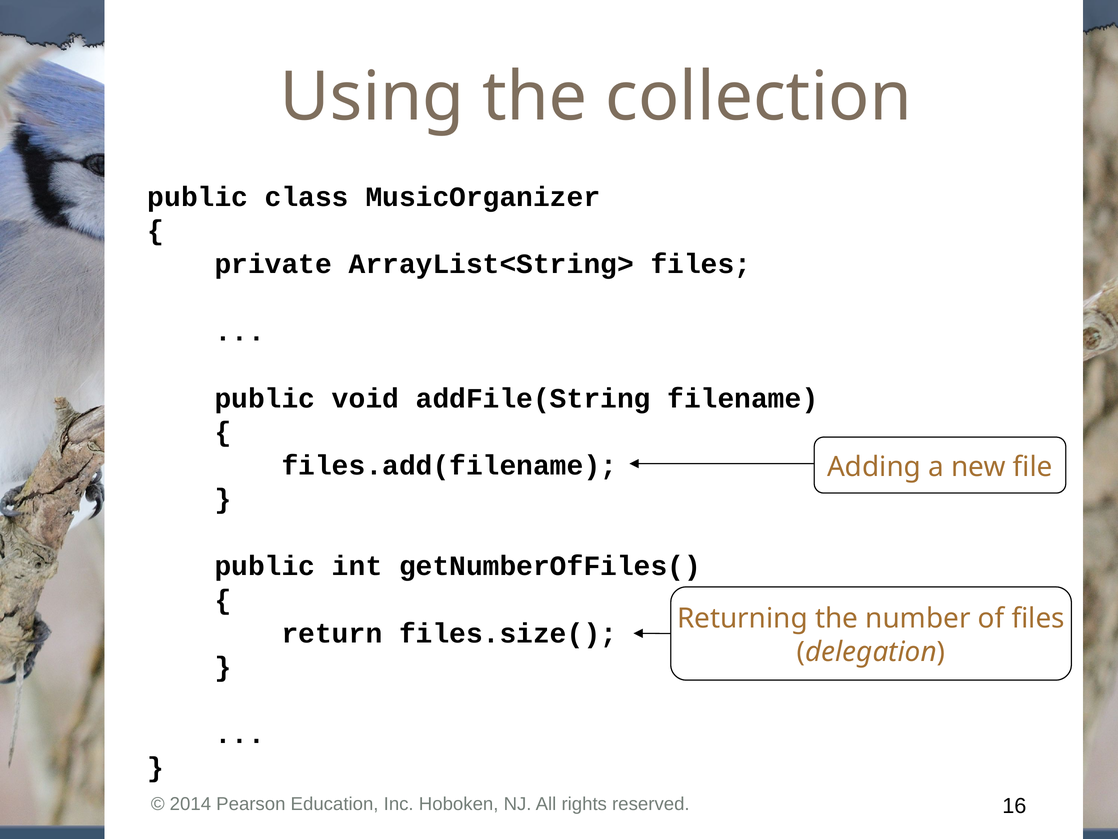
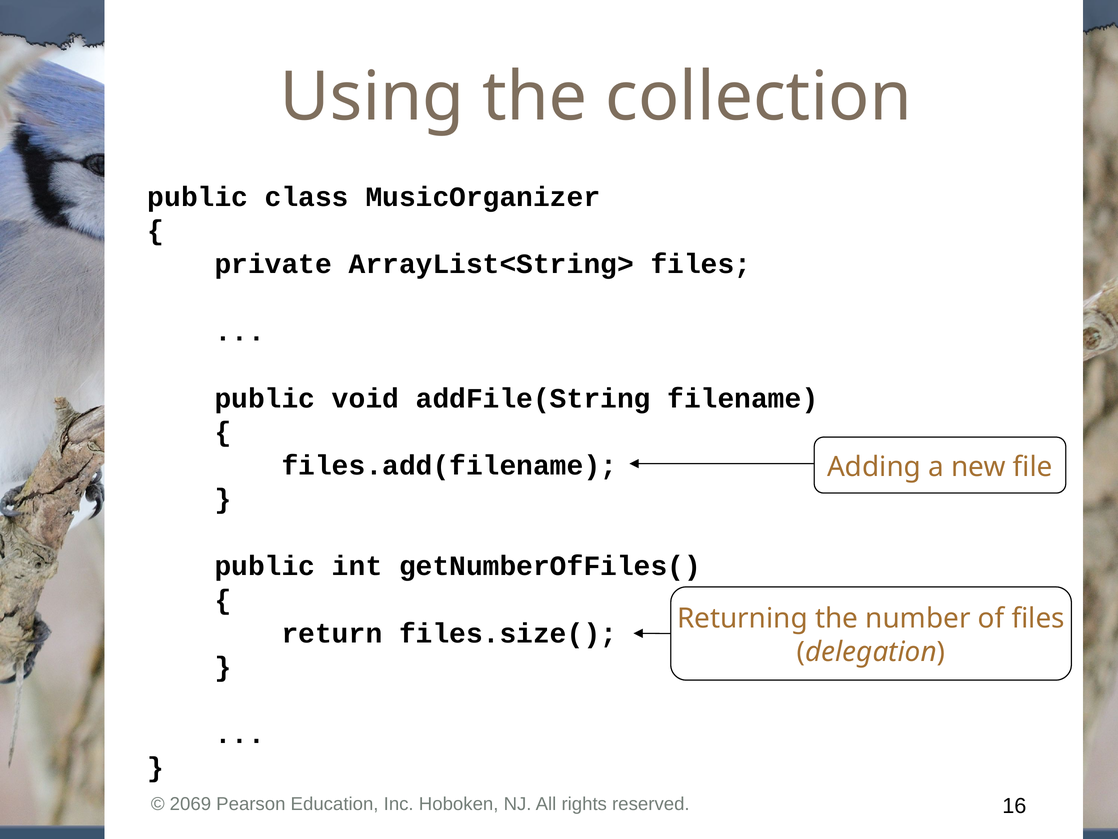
2014: 2014 -> 2069
